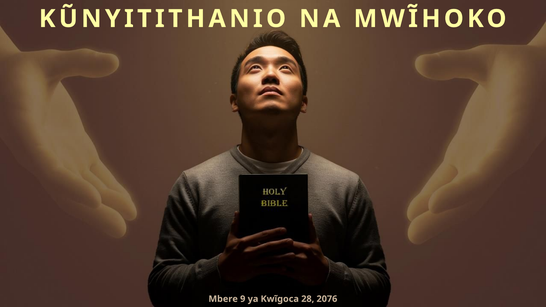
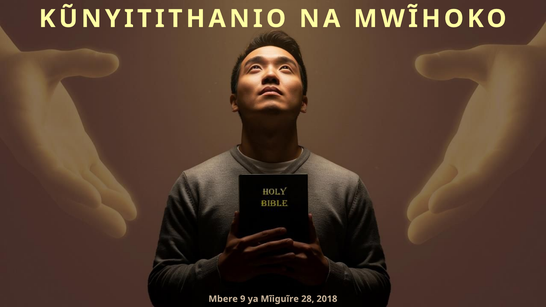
Kwĩgoca: Kwĩgoca -> Mĩiguĩre
2076: 2076 -> 2018
